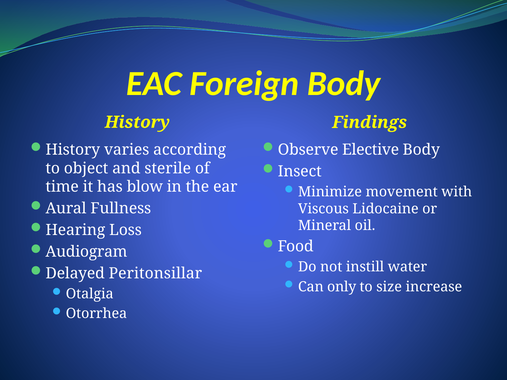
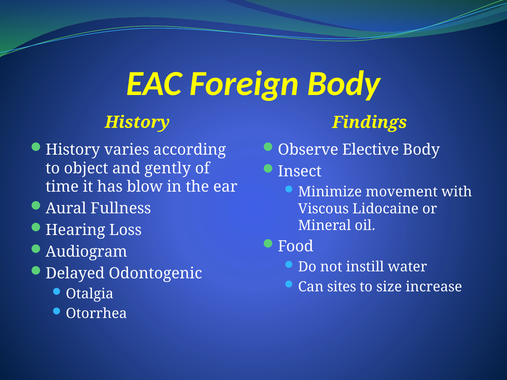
sterile: sterile -> gently
Peritonsillar: Peritonsillar -> Odontogenic
only: only -> sites
